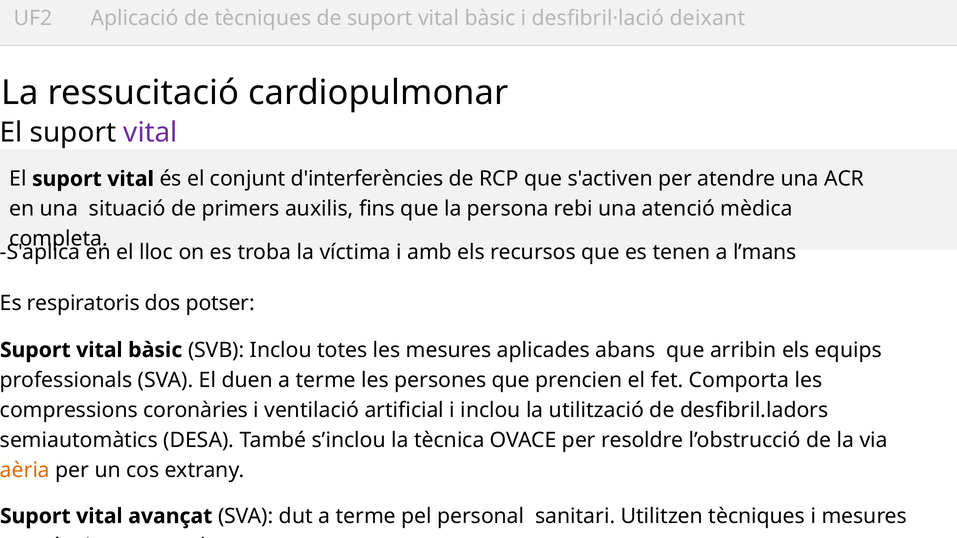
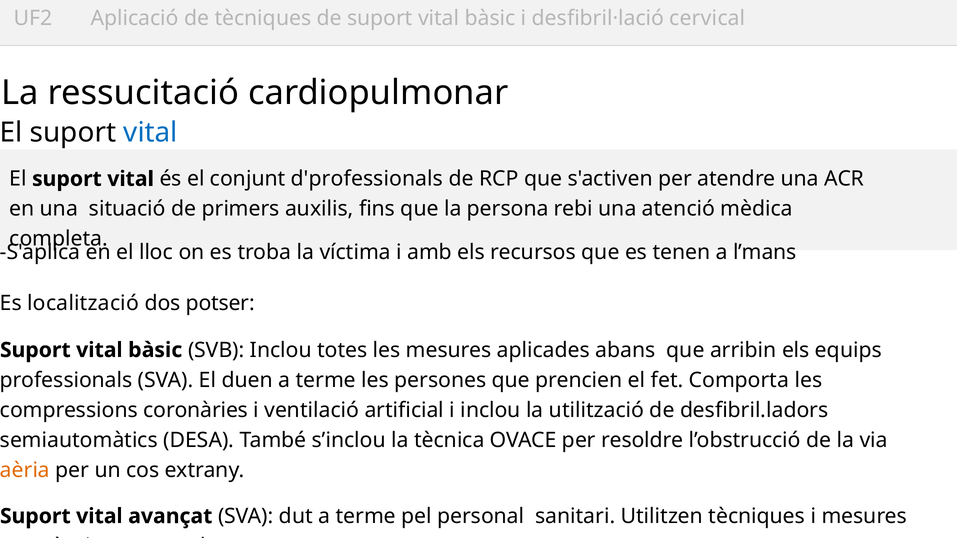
deixant: deixant -> cervical
vital at (151, 133) colour: purple -> blue
d'interferències: d'interferències -> d'professionals
respiratoris: respiratoris -> localització
